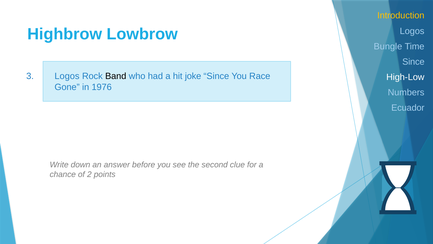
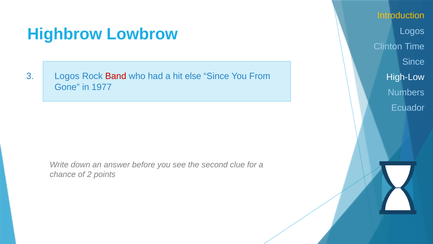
Bungle: Bungle -> Clinton
Band colour: black -> red
joke: joke -> else
Race: Race -> From
1976: 1976 -> 1977
